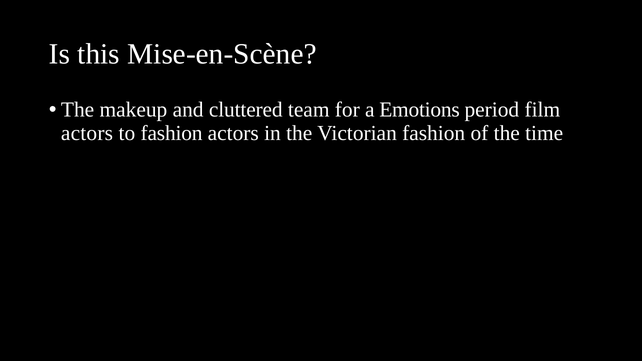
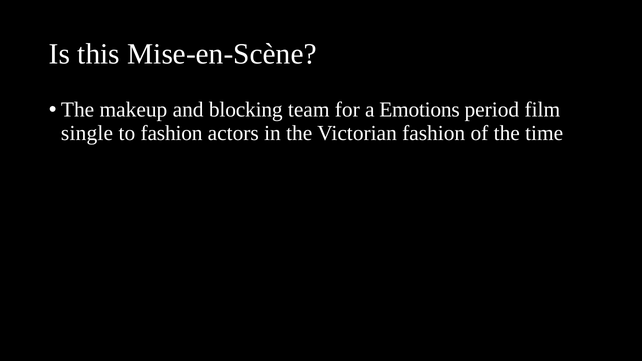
cluttered: cluttered -> blocking
actors at (87, 133): actors -> single
